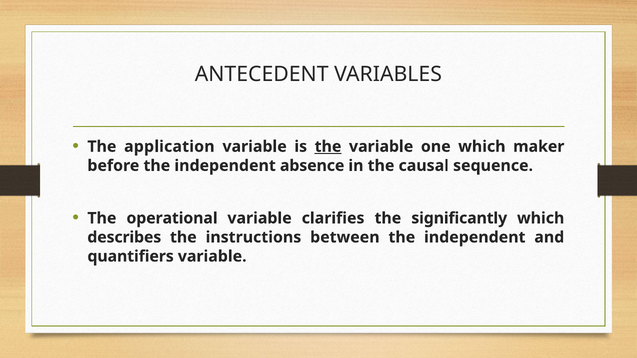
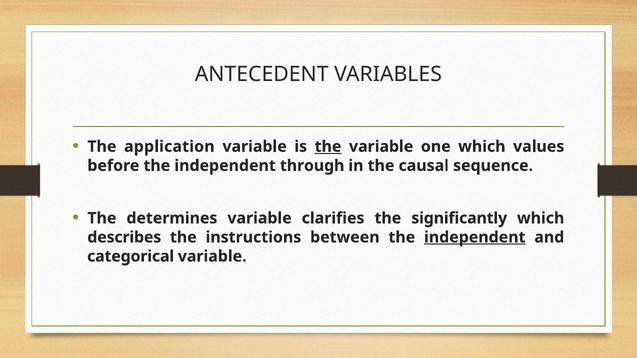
maker: maker -> values
absence: absence -> through
operational: operational -> determines
independent at (475, 237) underline: none -> present
quantifiers: quantifiers -> categorical
